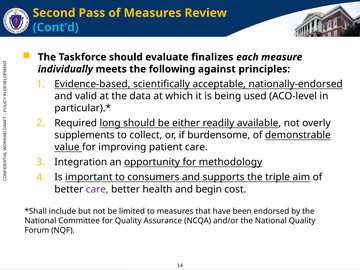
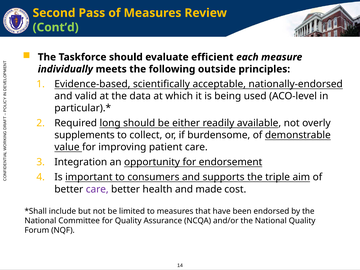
Cont’d colour: light blue -> light green
finalizes: finalizes -> efficient
against: against -> outside
methodology: methodology -> endorsement
begin: begin -> made
